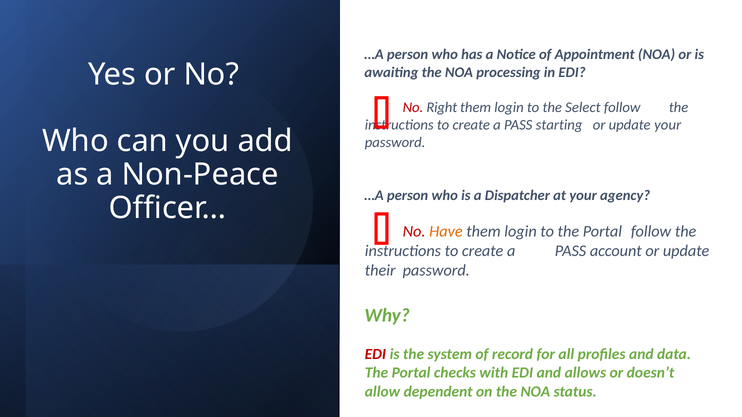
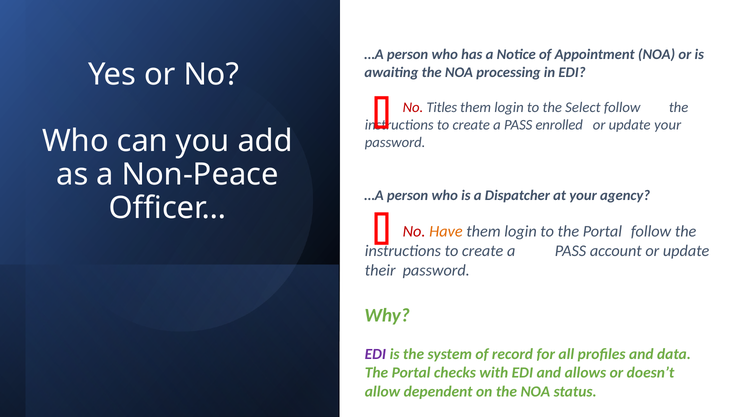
Right: Right -> Titles
starting: starting -> enrolled
EDI at (375, 355) colour: red -> purple
